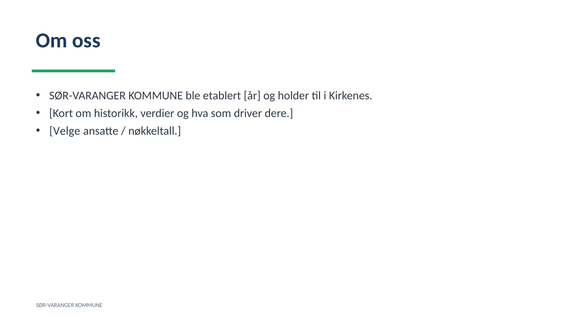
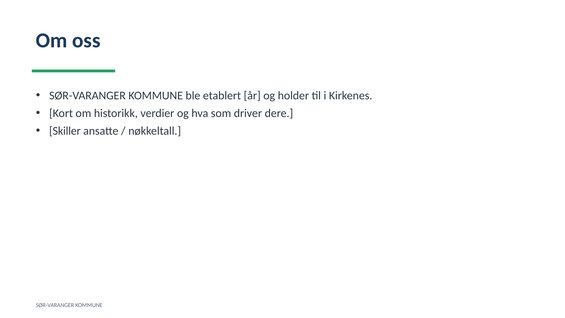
Velge: Velge -> Skiller
